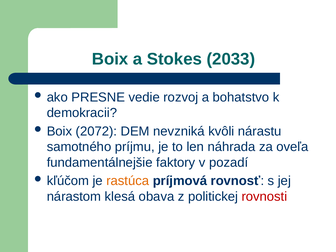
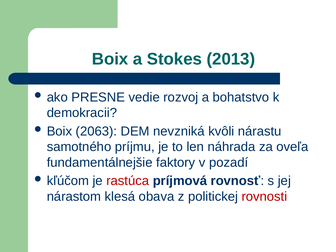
2033: 2033 -> 2013
2072: 2072 -> 2063
rastúca colour: orange -> red
